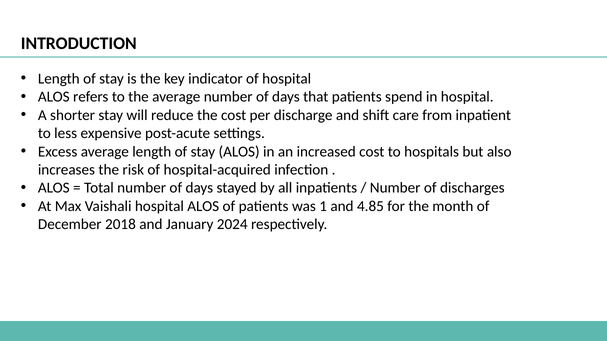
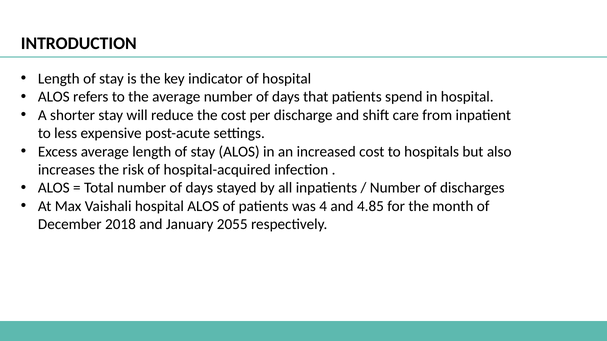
1: 1 -> 4
2024: 2024 -> 2055
